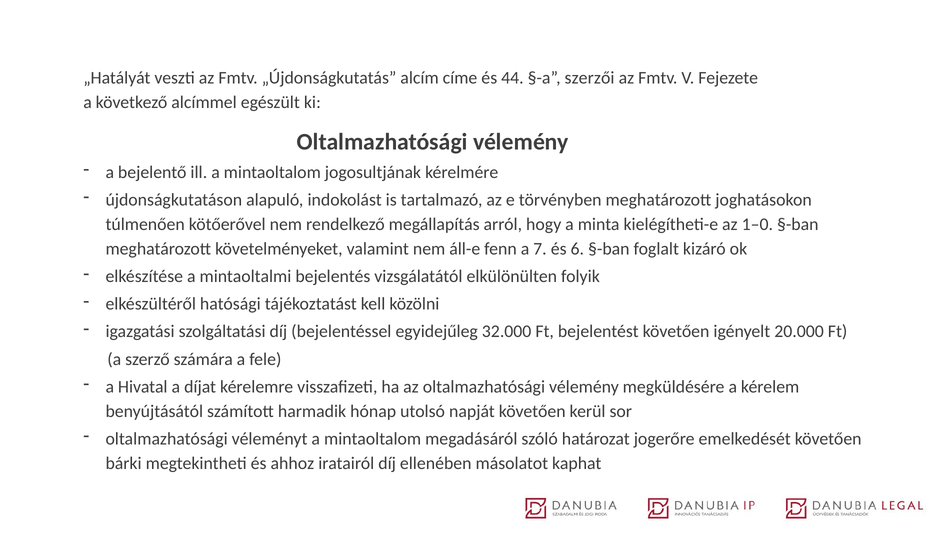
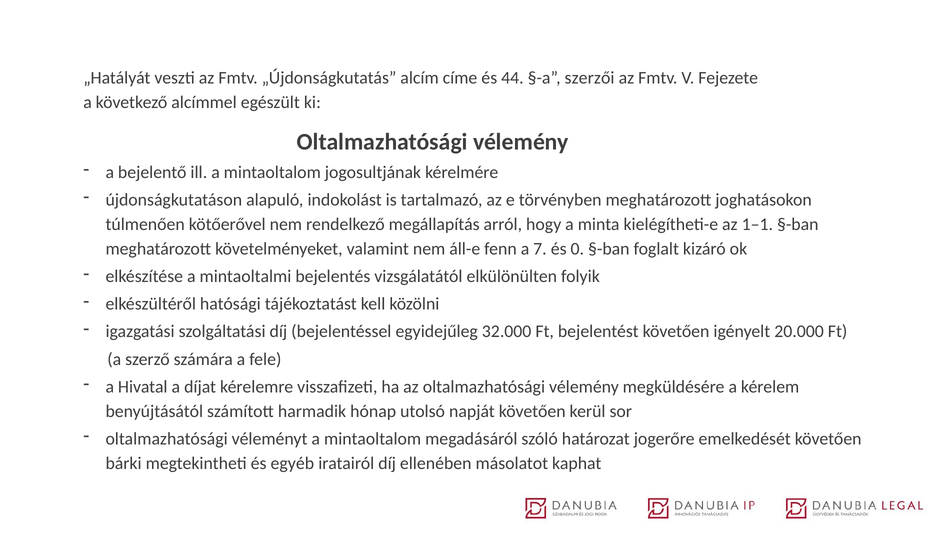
1–0: 1–0 -> 1–1
6: 6 -> 0
ahhoz: ahhoz -> egyéb
